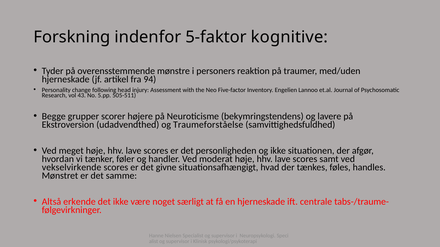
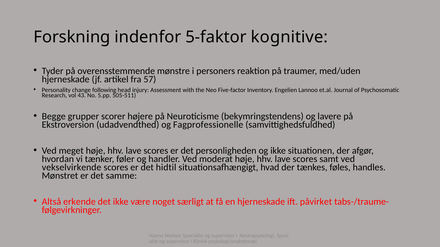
94: 94 -> 57
Traumeforståelse: Traumeforståelse -> Fagprofessionelle
givne: givne -> hidtil
centrale: centrale -> påvirket
